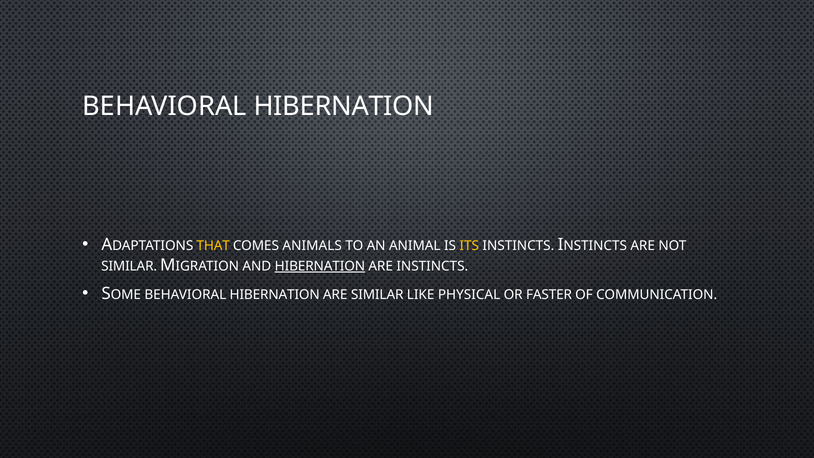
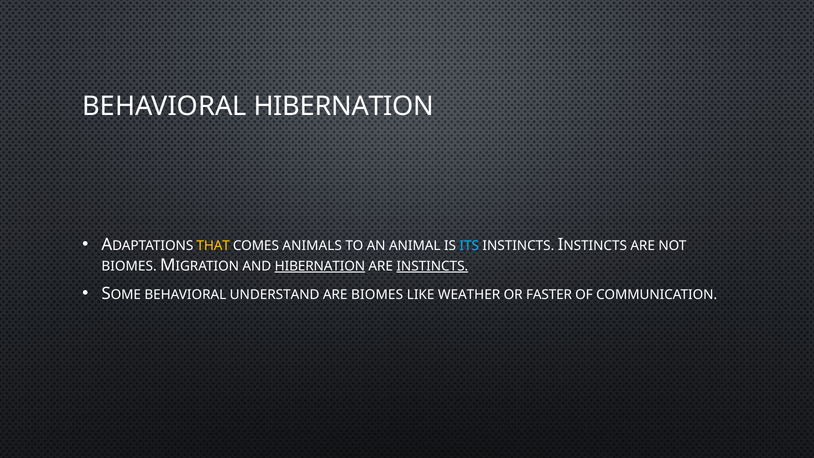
ITS colour: yellow -> light blue
SIMILAR at (129, 266): SIMILAR -> BIOMES
INSTINCTS at (432, 266) underline: none -> present
HIBERNATION at (275, 295): HIBERNATION -> UNDERSTAND
ARE SIMILAR: SIMILAR -> BIOMES
PHYSICAL: PHYSICAL -> WEATHER
